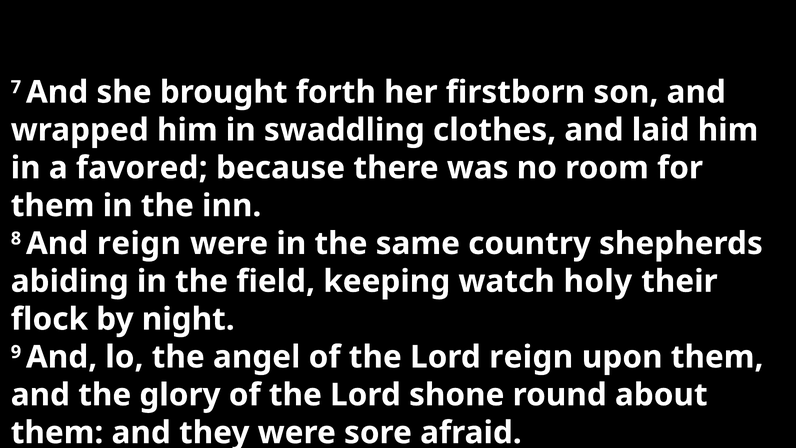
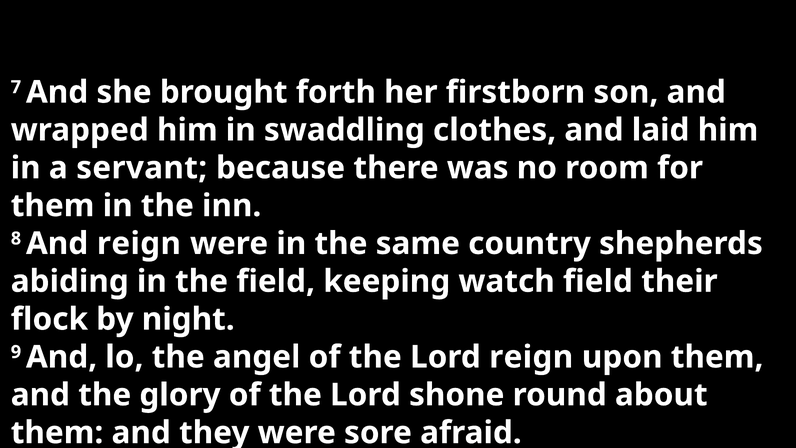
favored: favored -> servant
watch holy: holy -> field
